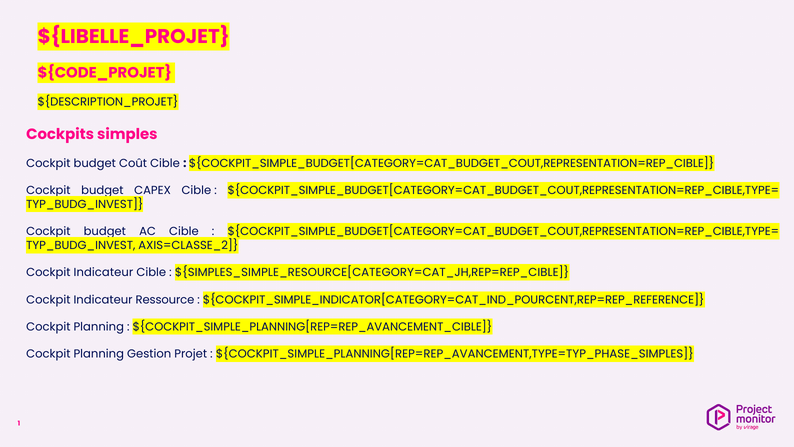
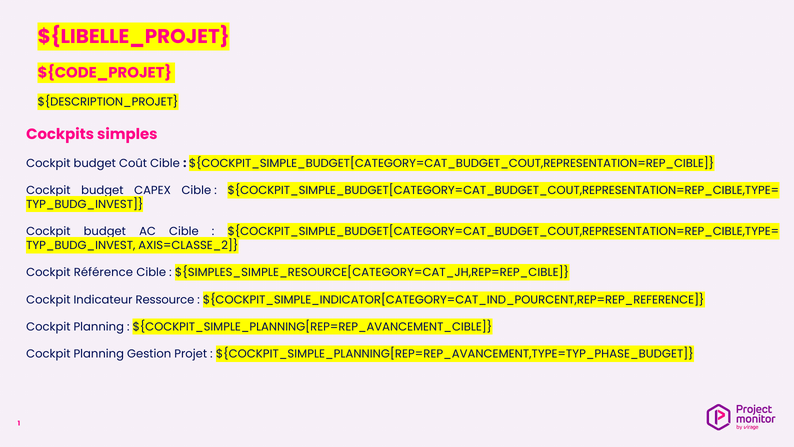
Indicateur at (103, 272): Indicateur -> Référence
${COCKPIT_SIMPLE_PLANNING[REP=REP_AVANCEMENT,TYPE=TYP_PHASE_SIMPLES: ${COCKPIT_SIMPLE_PLANNING[REP=REP_AVANCEMENT,TYPE=TYP_PHASE_SIMPLES -> ${COCKPIT_SIMPLE_PLANNING[REP=REP_AVANCEMENT,TYPE=TYP_PHASE_BUDGET
